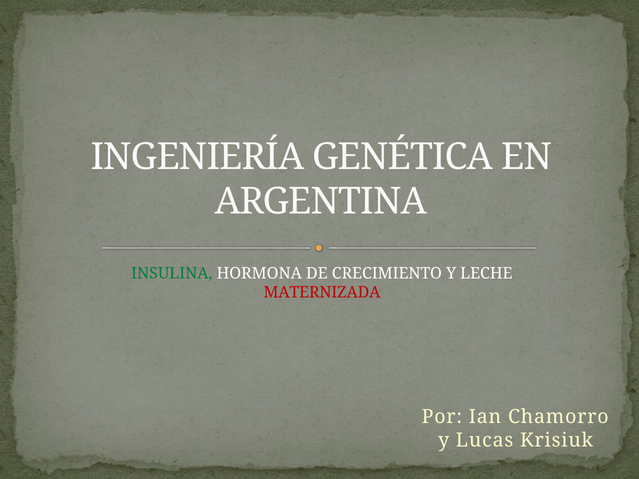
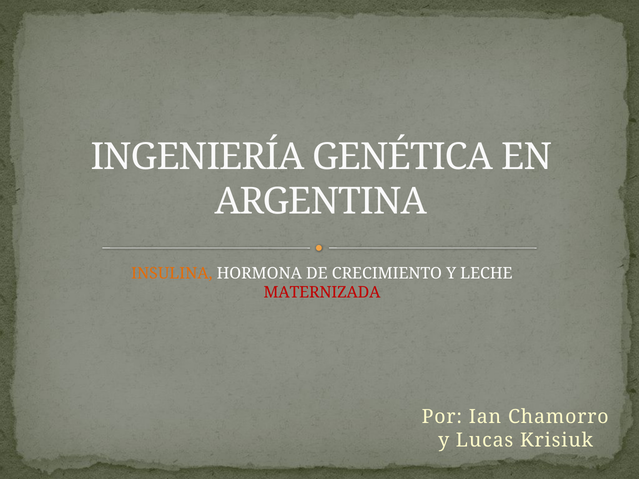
INSULINA colour: green -> orange
